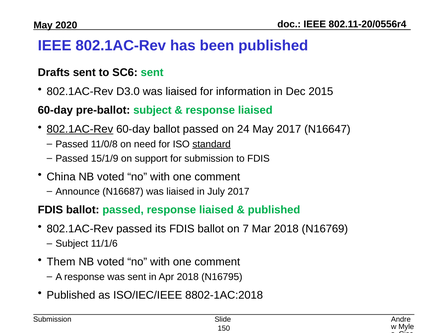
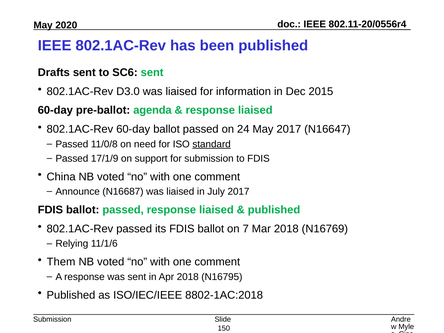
pre-ballot subject: subject -> agenda
802.1AC-Rev at (80, 129) underline: present -> none
15/1/9: 15/1/9 -> 17/1/9
Subject at (72, 244): Subject -> Relying
